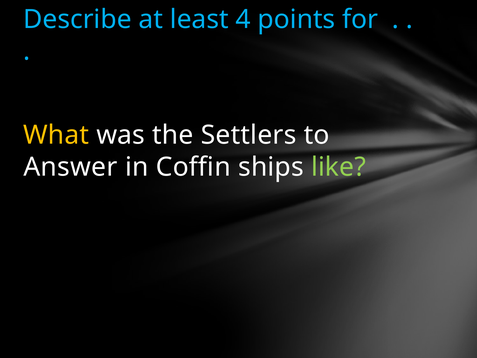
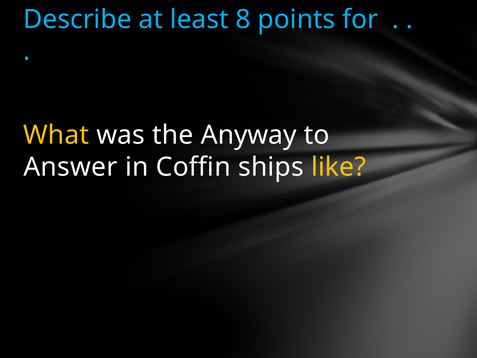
4: 4 -> 8
Settlers: Settlers -> Anyway
like colour: light green -> yellow
